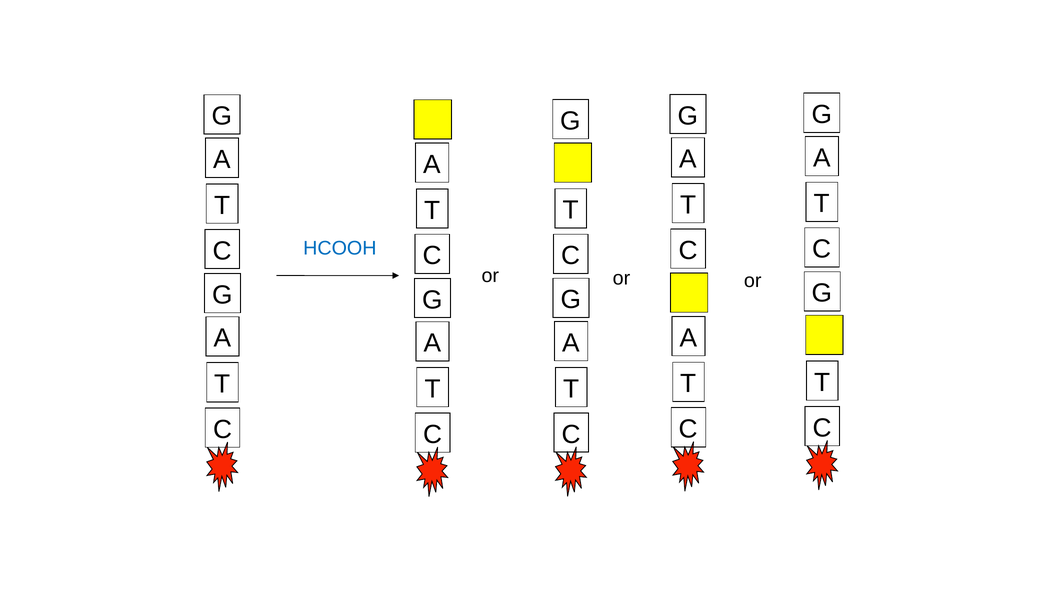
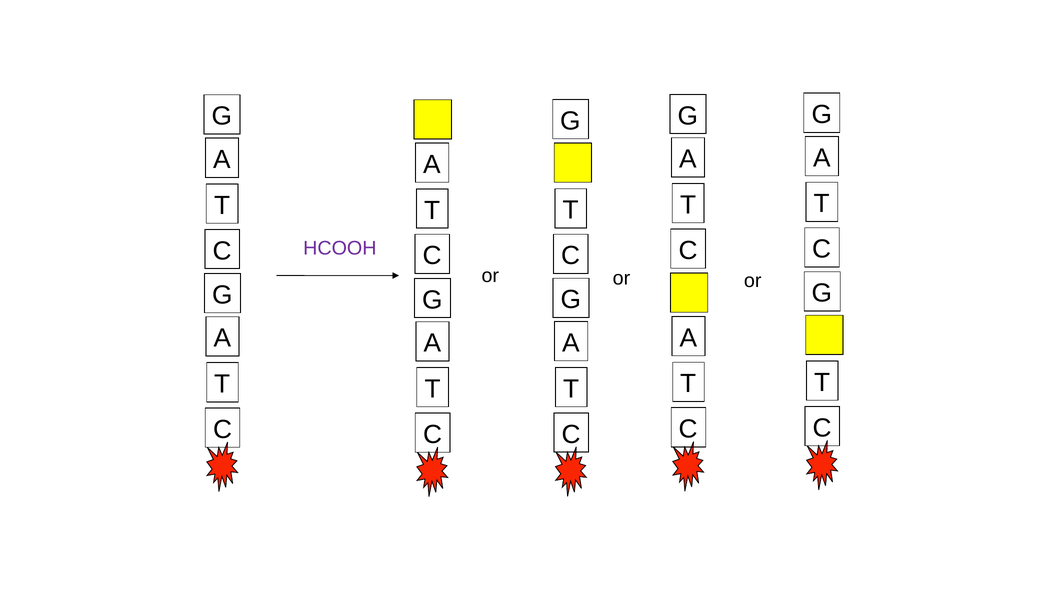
HCOOH colour: blue -> purple
